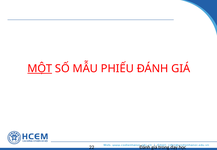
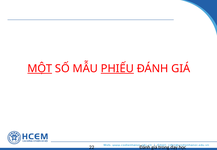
PHIẾU underline: none -> present
